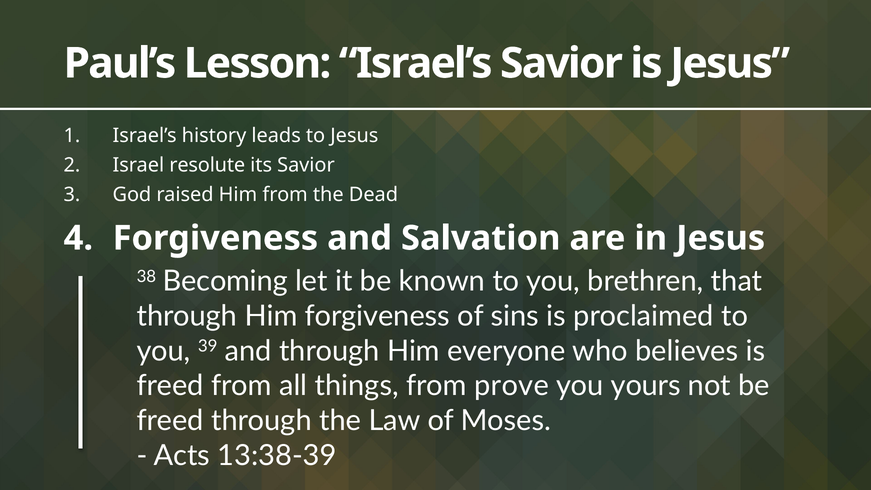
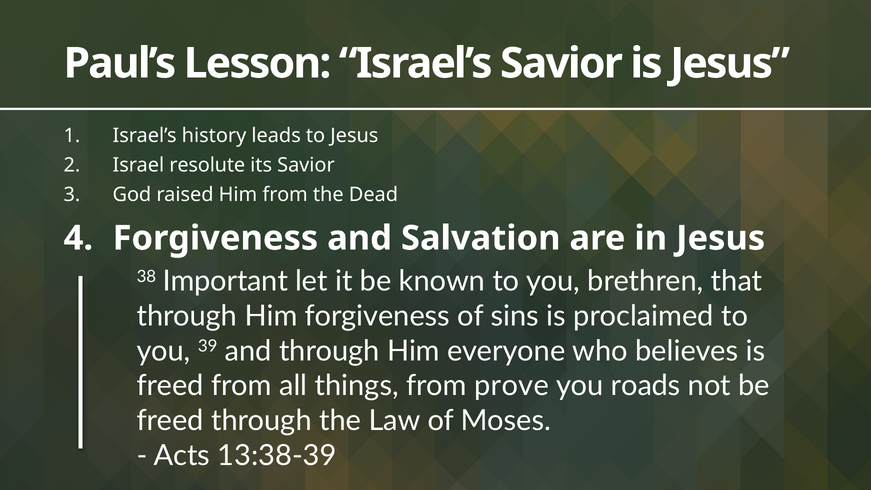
Becoming: Becoming -> Important
yours: yours -> roads
